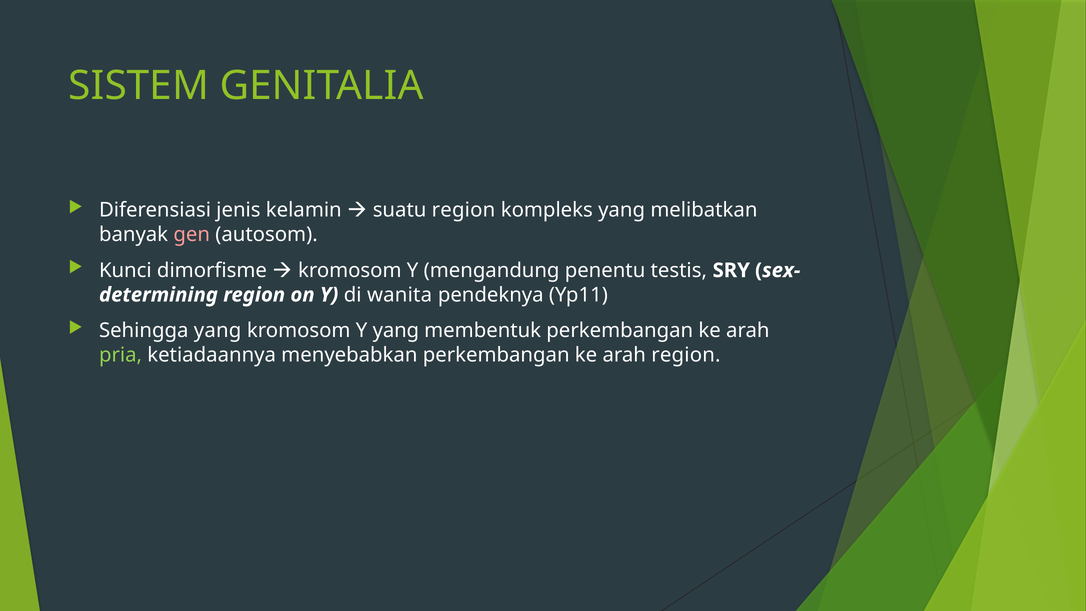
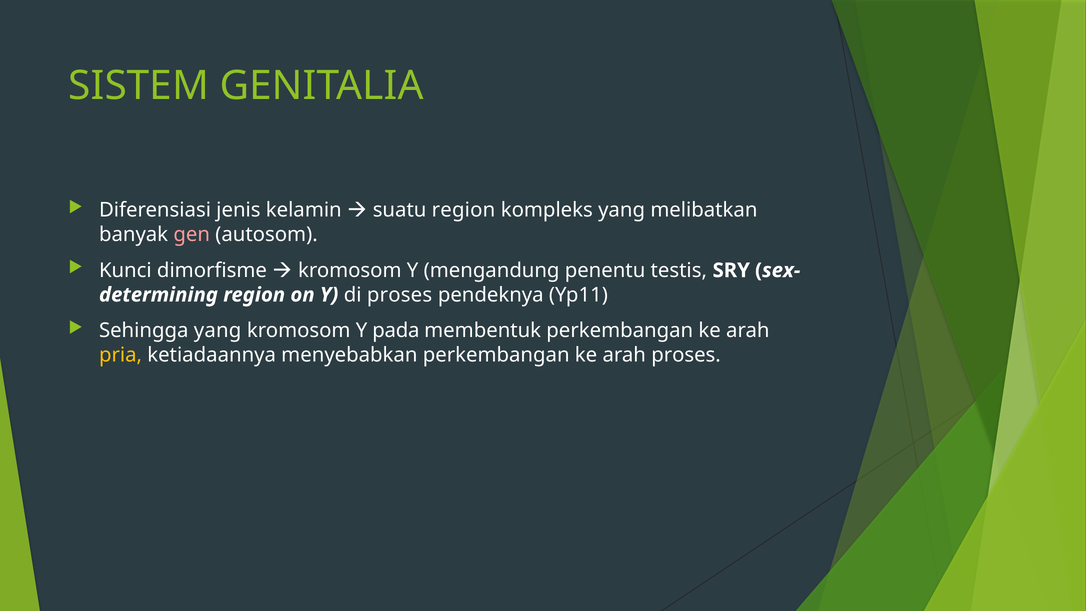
di wanita: wanita -> proses
Y yang: yang -> pada
pria colour: light green -> yellow
arah region: region -> proses
